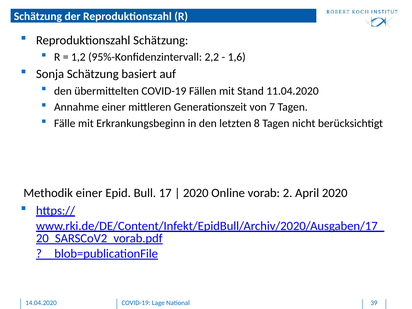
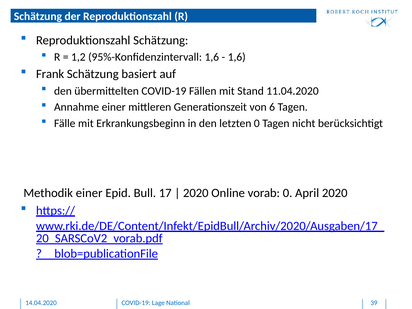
95%-Konfidenzintervall 2,2: 2,2 -> 1,6
Sonja: Sonja -> Frank
7: 7 -> 6
letzten 8: 8 -> 0
vorab 2: 2 -> 0
